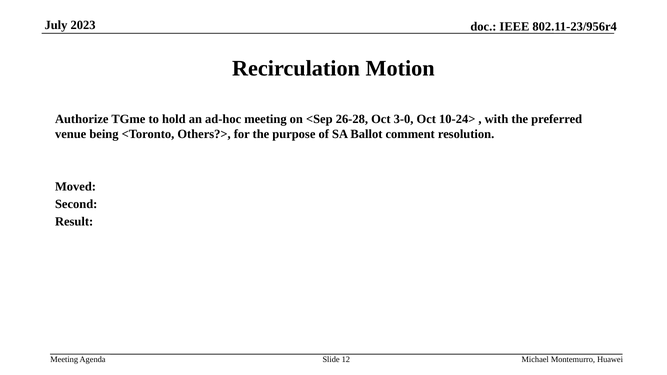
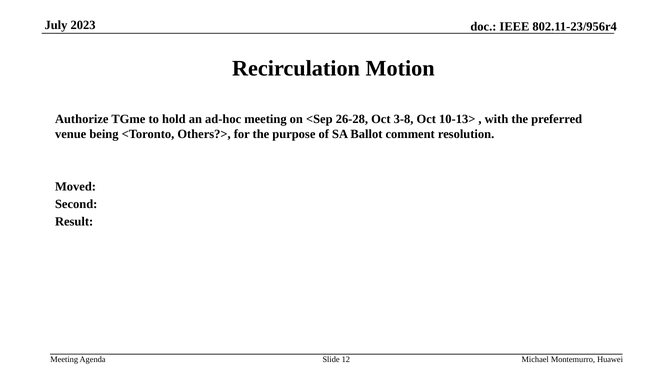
3-0: 3-0 -> 3-8
10-24>: 10-24> -> 10-13>
